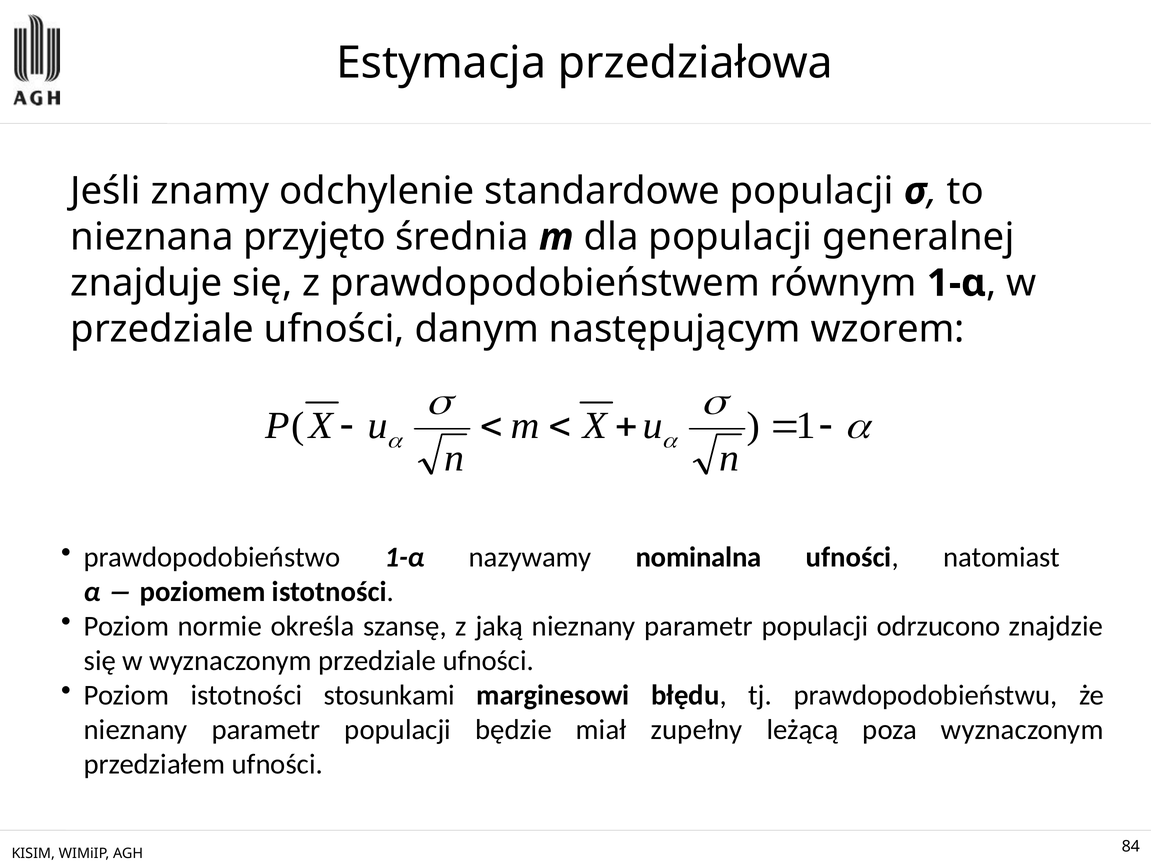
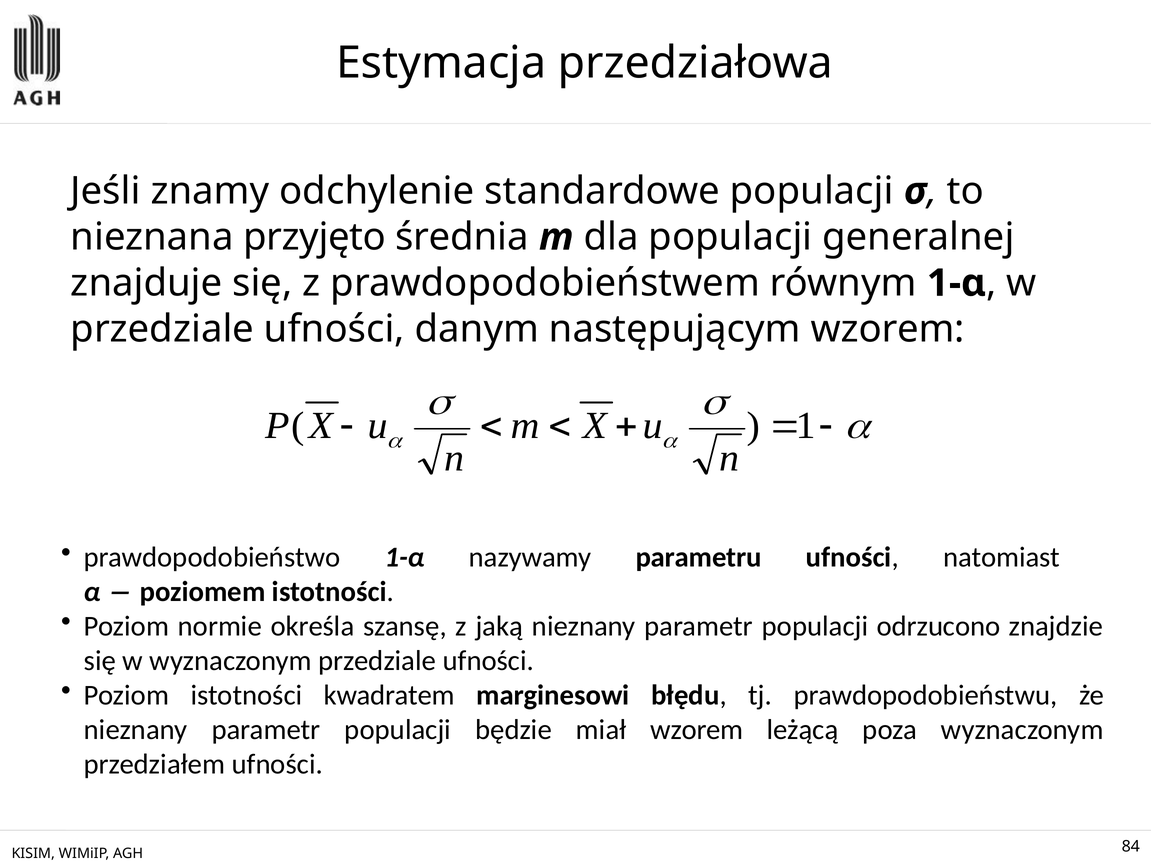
nominalna: nominalna -> parametru
stosunkami: stosunkami -> kwadratem
miał zupełny: zupełny -> wzorem
